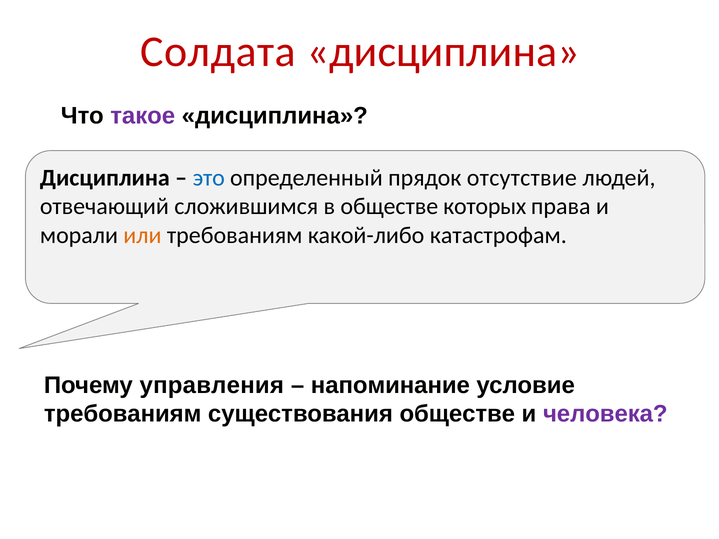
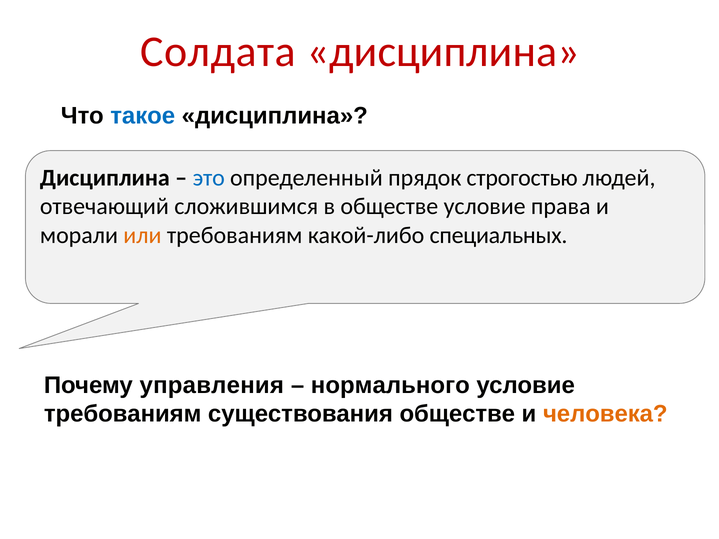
такое colour: purple -> blue
отсутствие: отсутствие -> строгостью
обществе которых: которых -> условие
катастрофам: катастрофам -> специальных
напоминание: напоминание -> нормального
человека colour: purple -> orange
